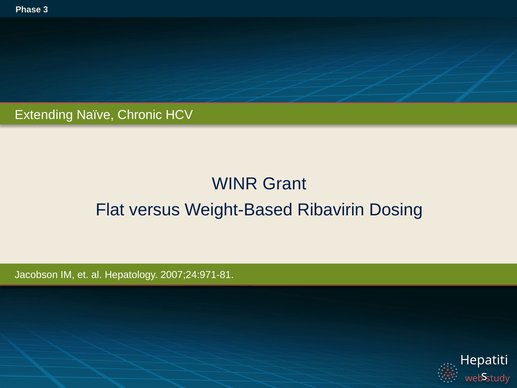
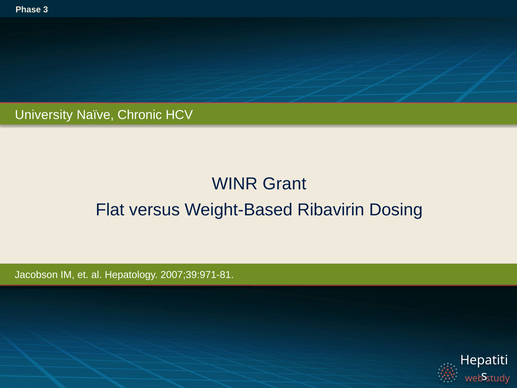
Extending: Extending -> University
2007;24:971-81: 2007;24:971-81 -> 2007;39:971-81
